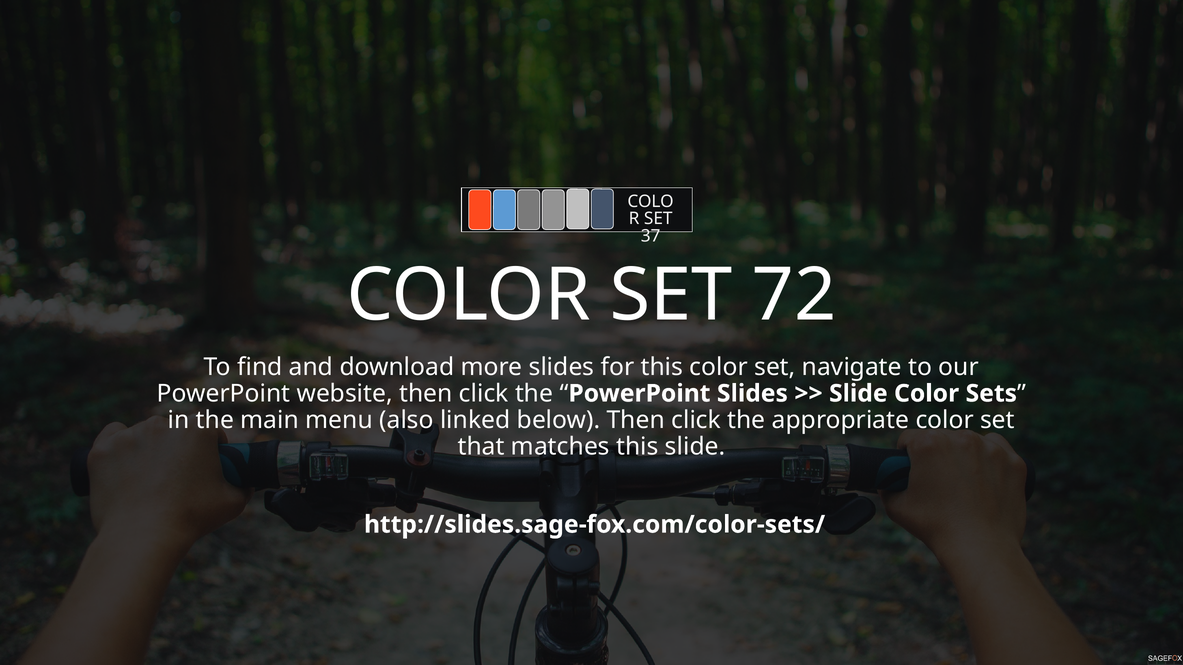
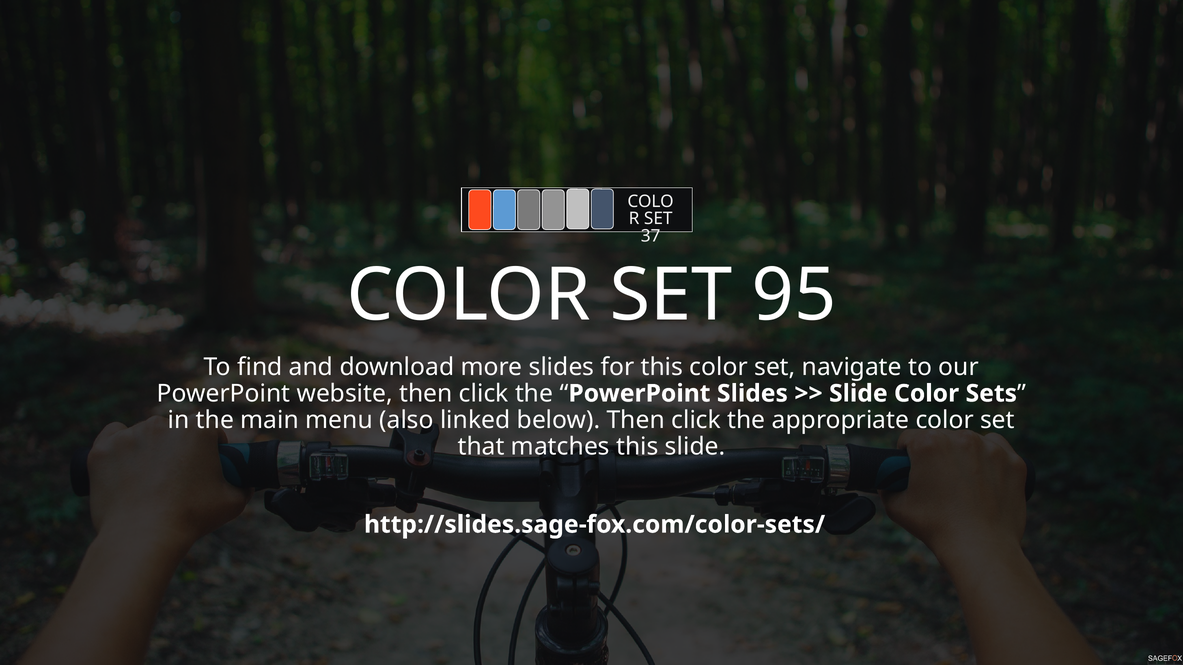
72: 72 -> 95
